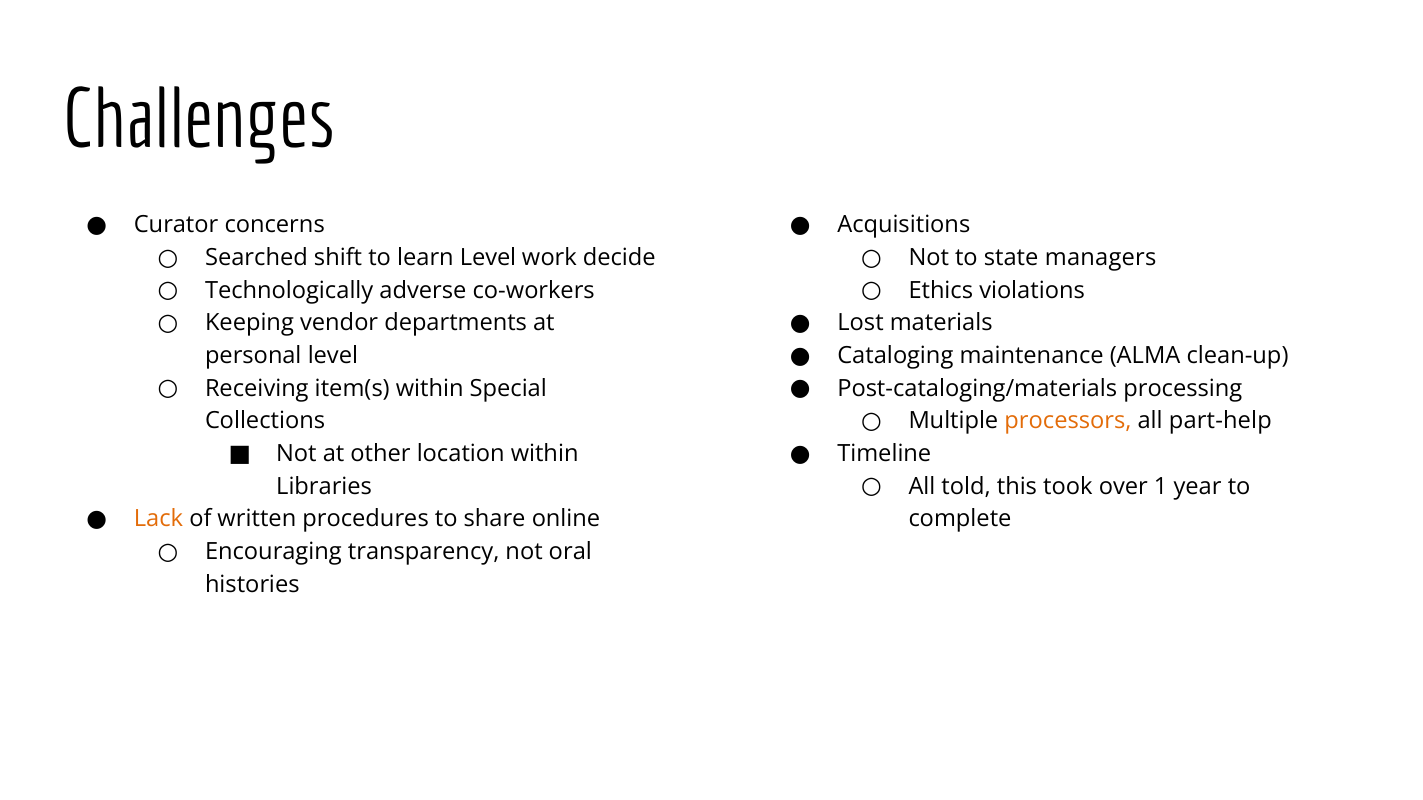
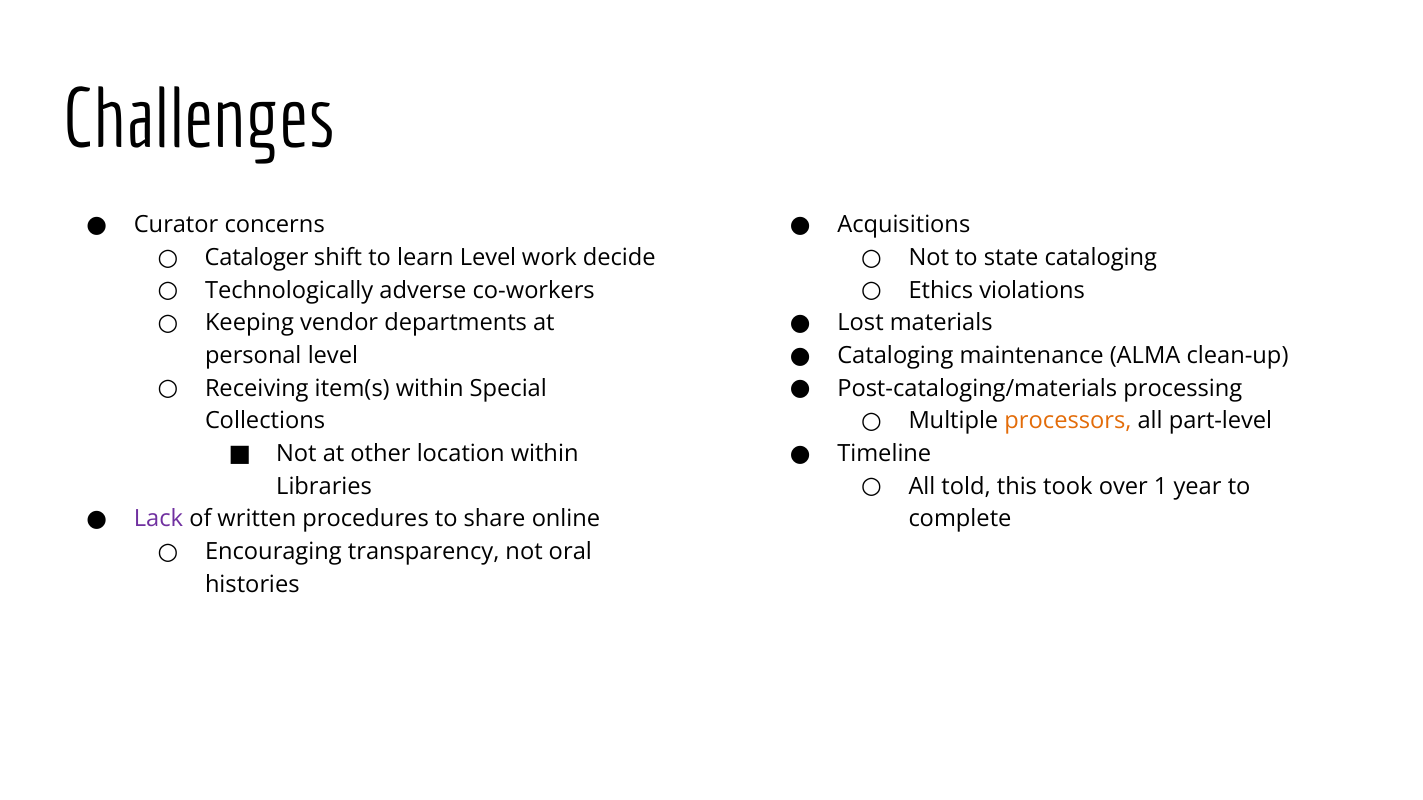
Searched: Searched -> Cataloger
state managers: managers -> cataloging
part-help: part-help -> part-level
Lack colour: orange -> purple
